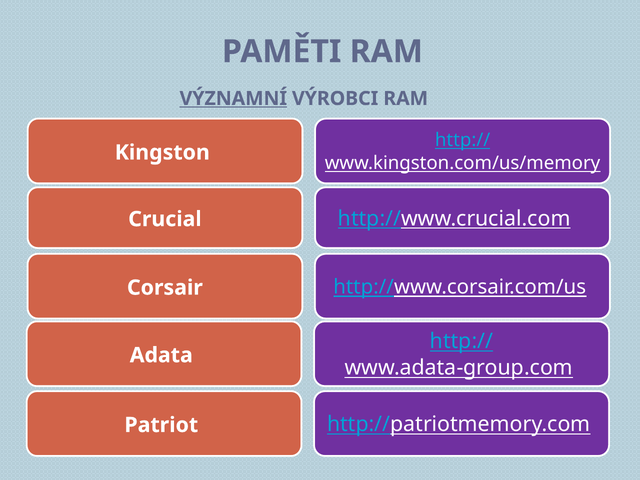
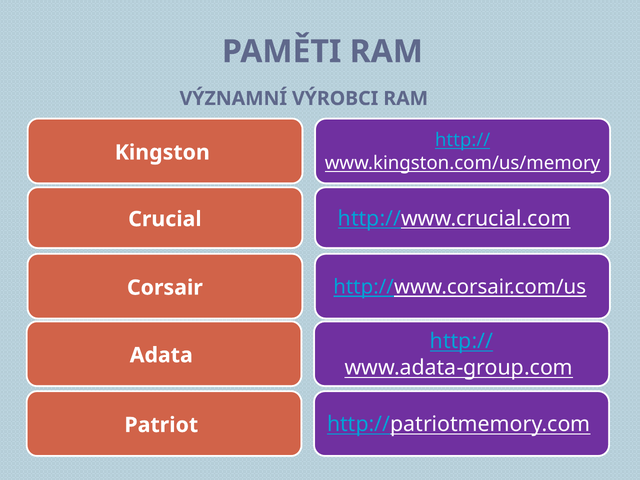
VÝZNAMNÍ underline: present -> none
